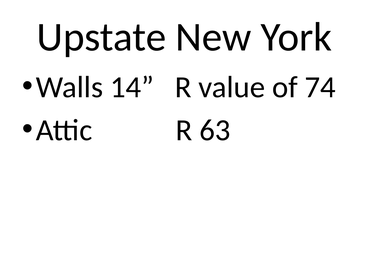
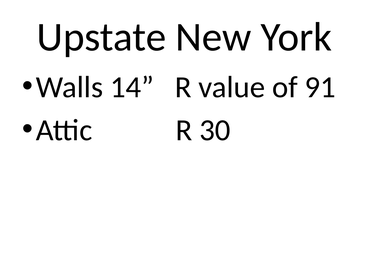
74: 74 -> 91
63: 63 -> 30
